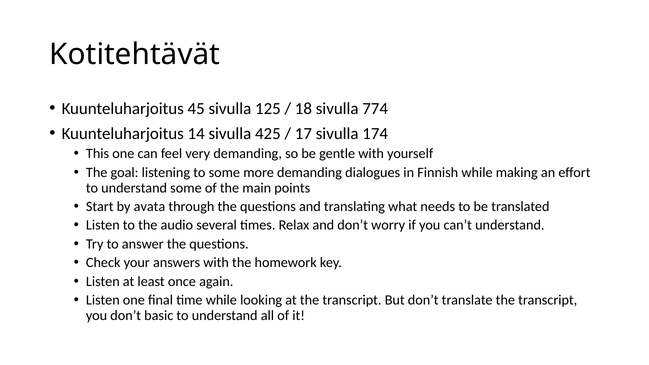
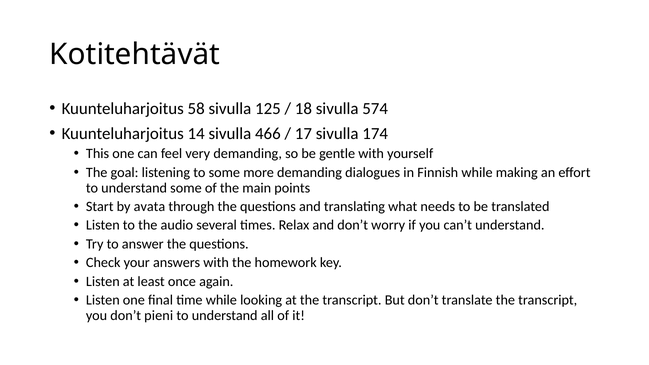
45: 45 -> 58
774: 774 -> 574
425: 425 -> 466
basic: basic -> pieni
